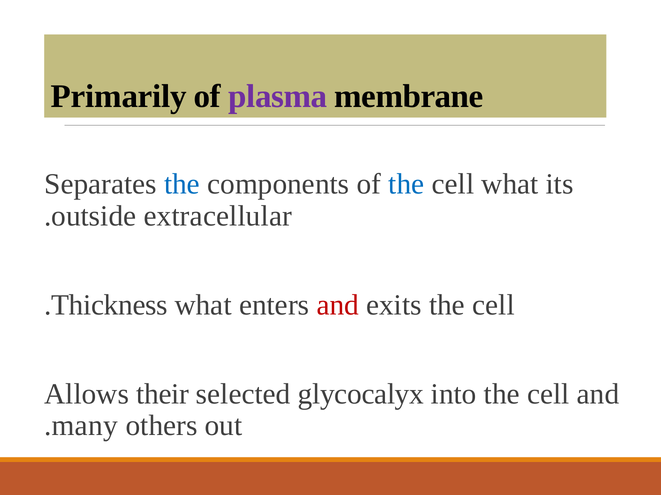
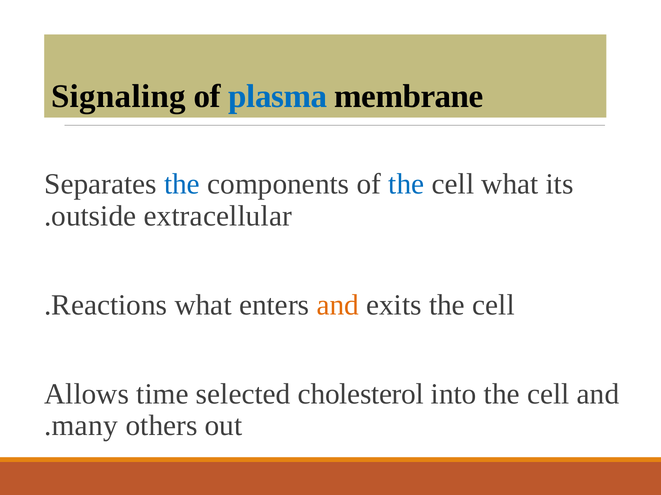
Primarily: Primarily -> Signaling
plasma colour: purple -> blue
Thickness: Thickness -> Reactions
and at (338, 305) colour: red -> orange
their: their -> time
glycocalyx: glycocalyx -> cholesterol
